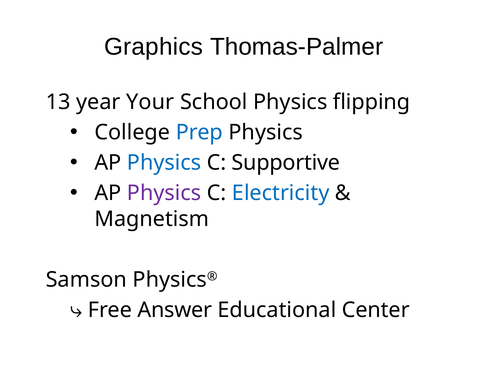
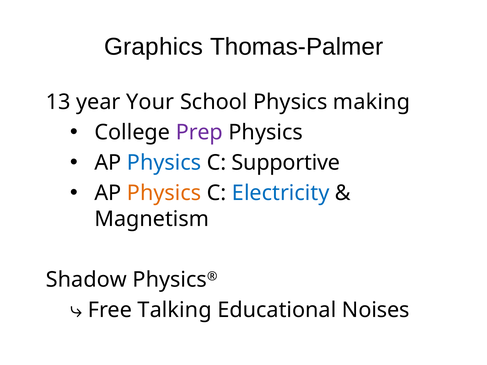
flipping: flipping -> making
Prep colour: blue -> purple
Physics at (164, 193) colour: purple -> orange
Samson: Samson -> Shadow
Answer: Answer -> Talking
Center: Center -> Noises
